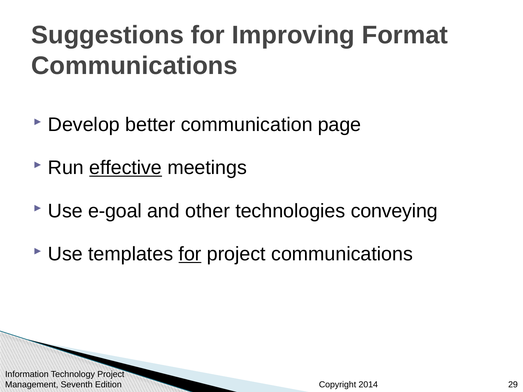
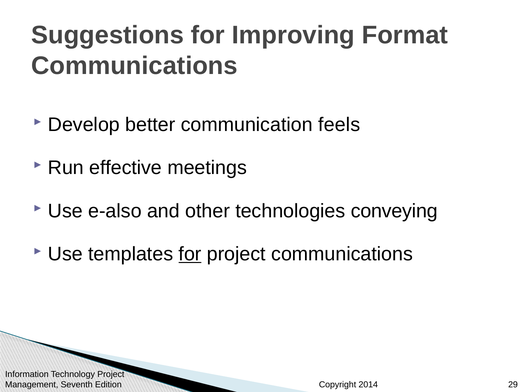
page: page -> feels
effective underline: present -> none
e-goal: e-goal -> e-also
